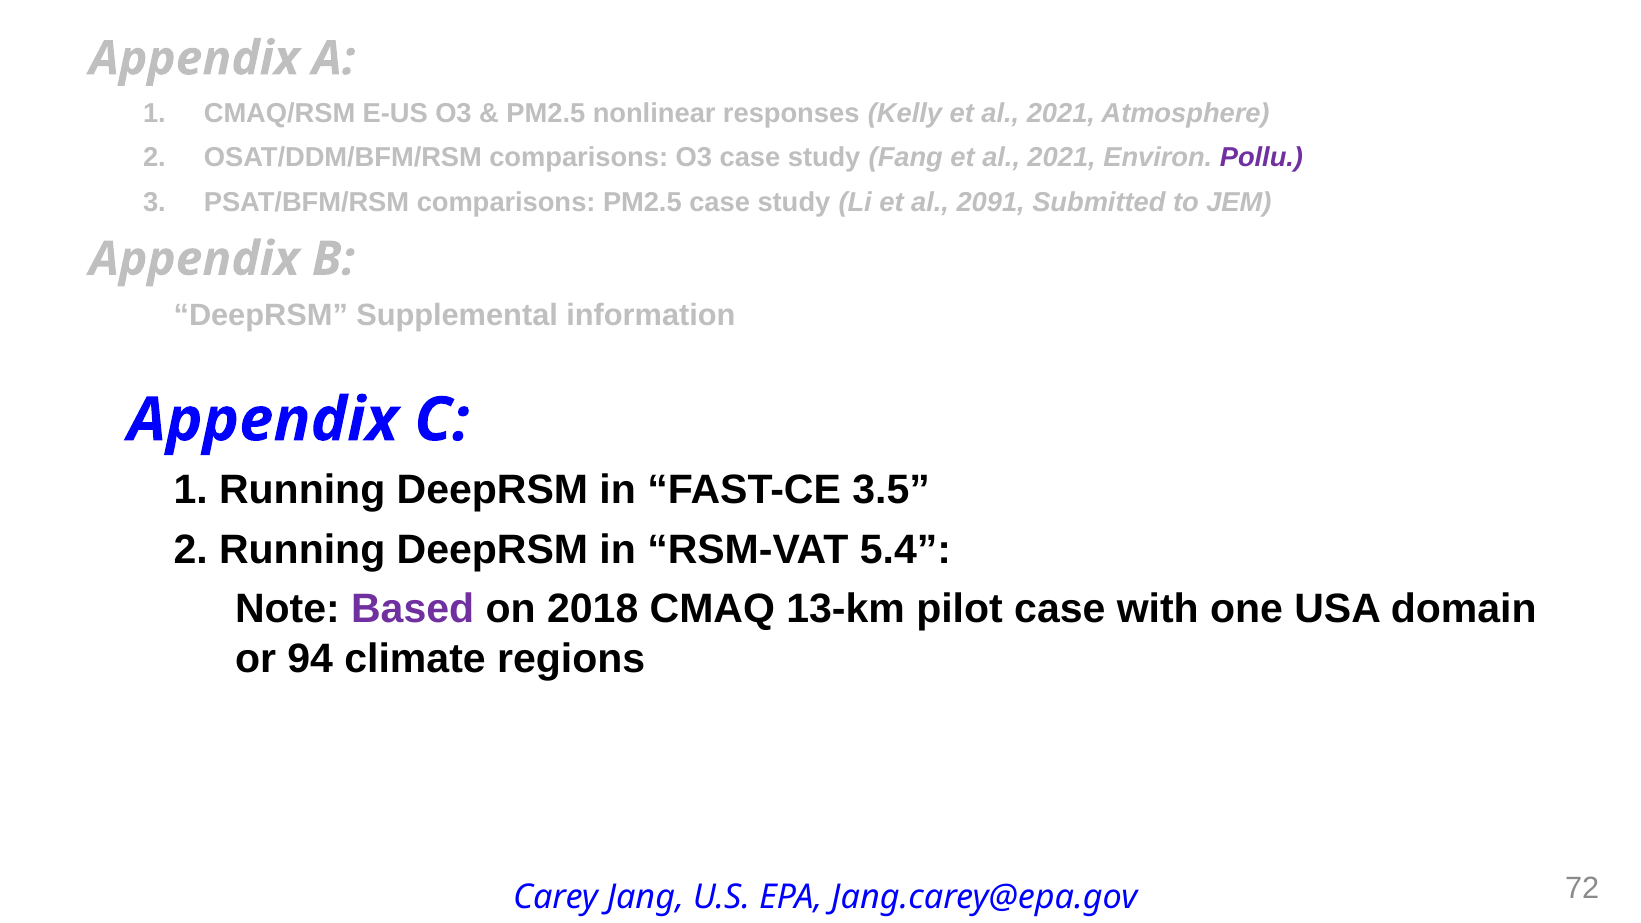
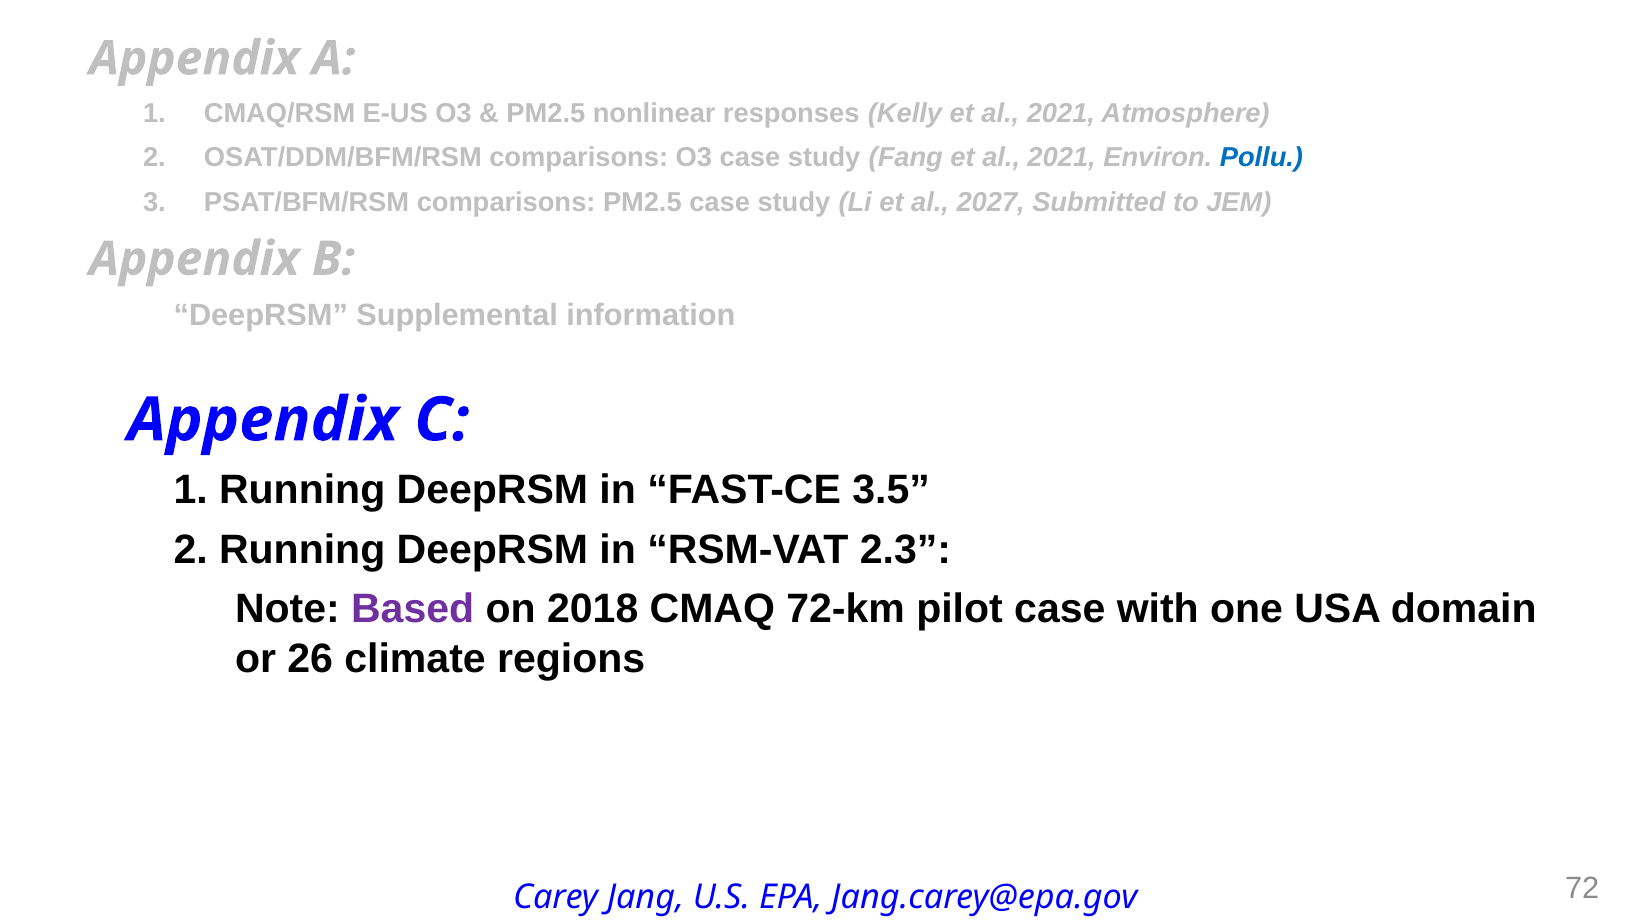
Pollu colour: purple -> blue
2091: 2091 -> 2027
5.4: 5.4 -> 2.3
13-km: 13-km -> 72-km
94: 94 -> 26
